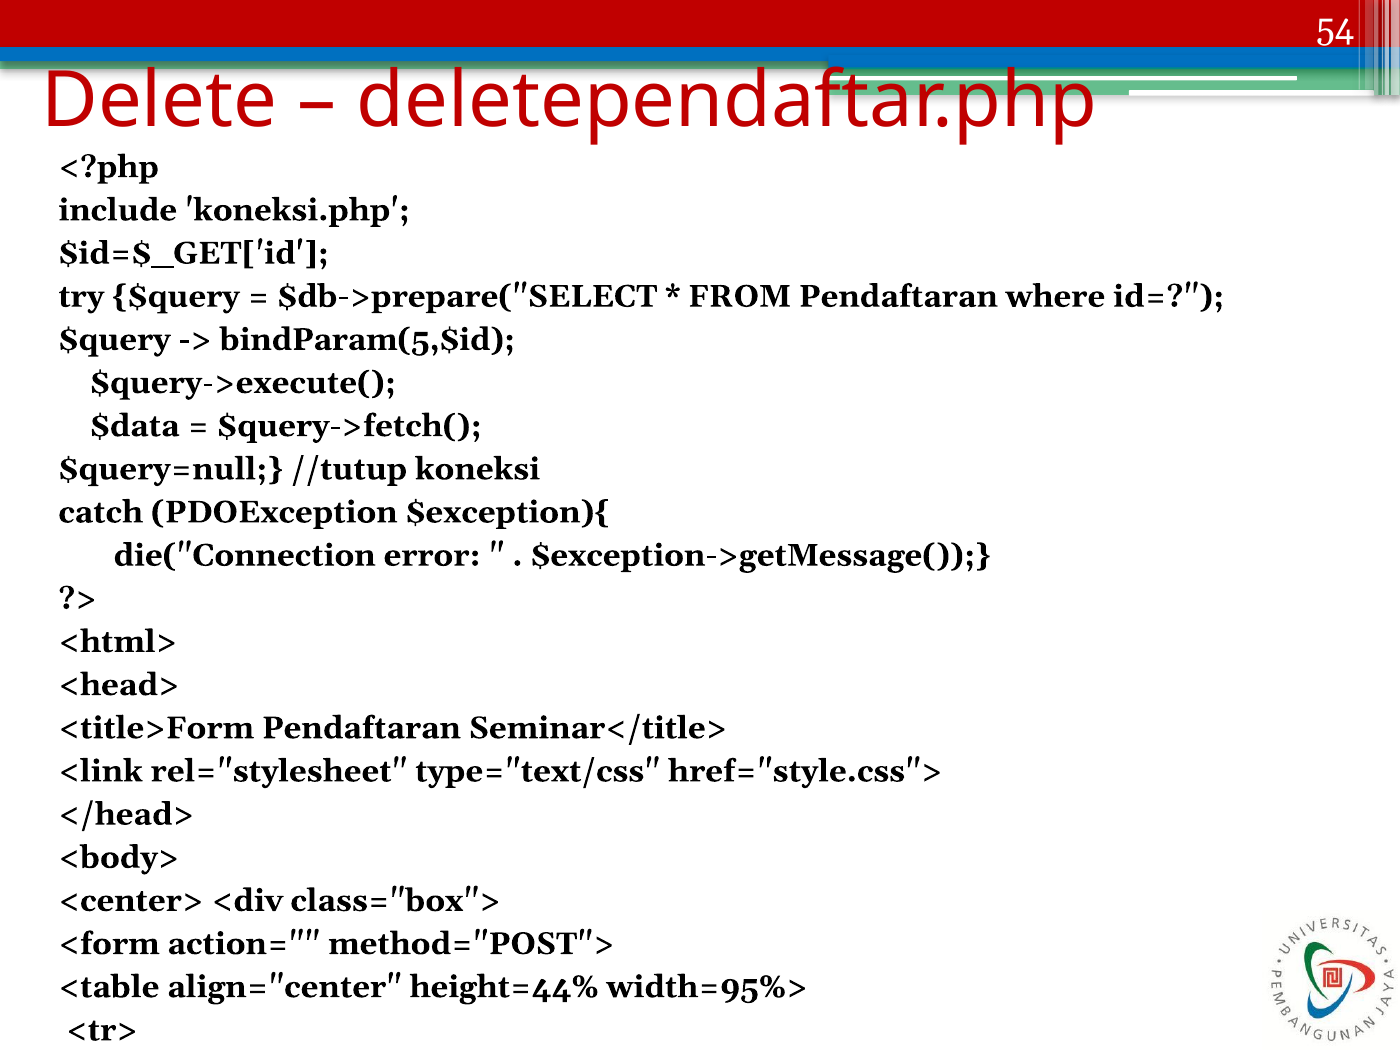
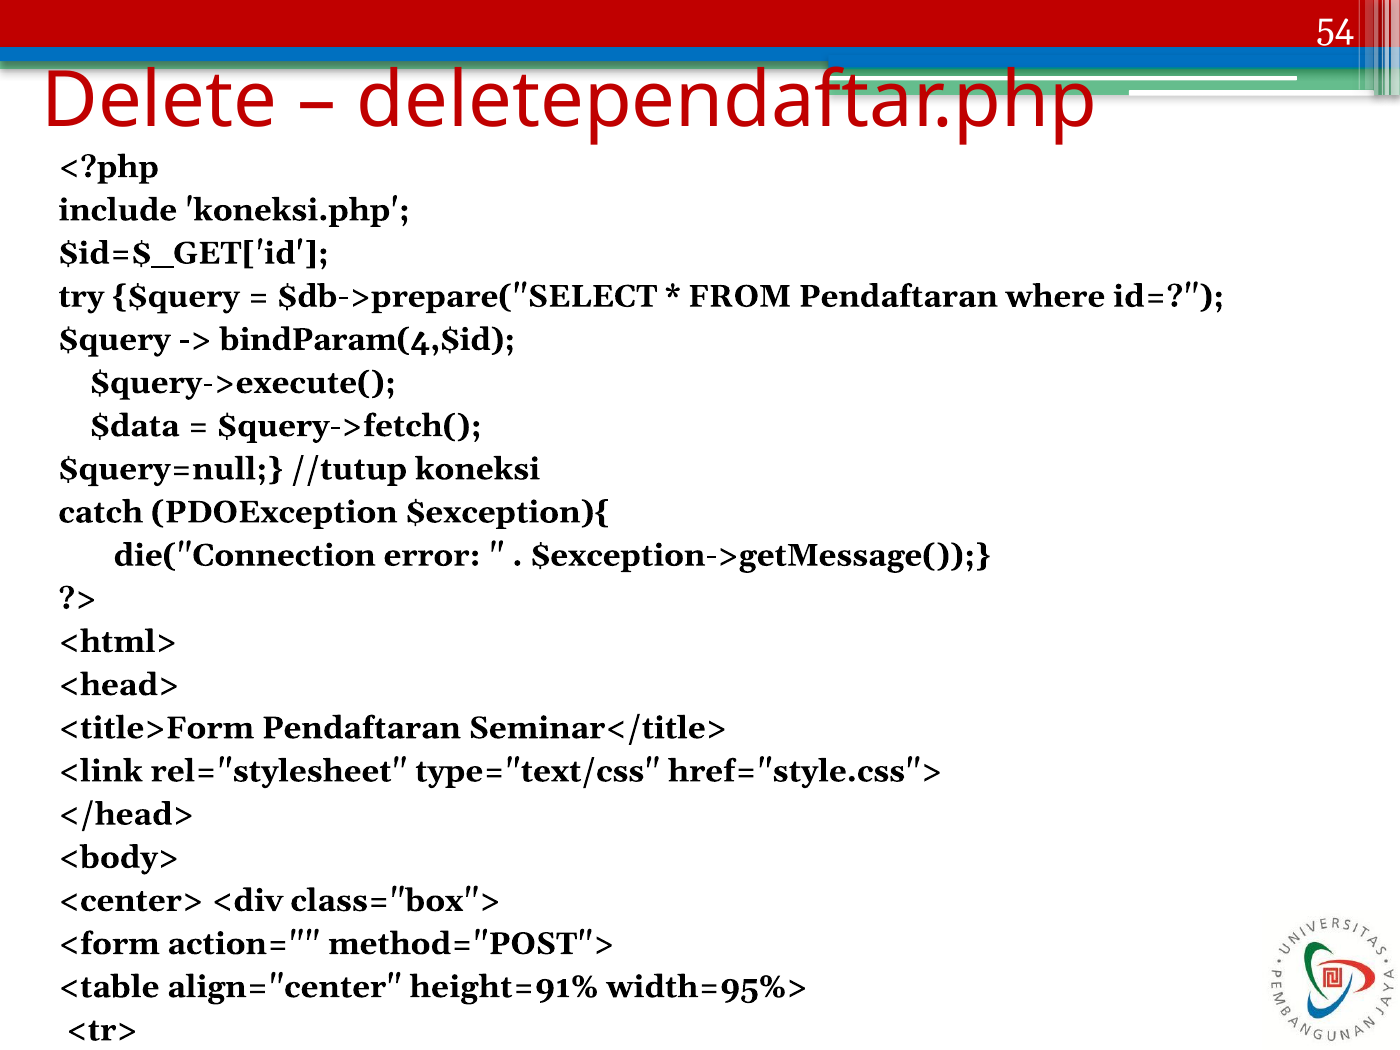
bindParam(5,$id: bindParam(5,$id -> bindParam(4,$id
height=44%: height=44% -> height=91%
